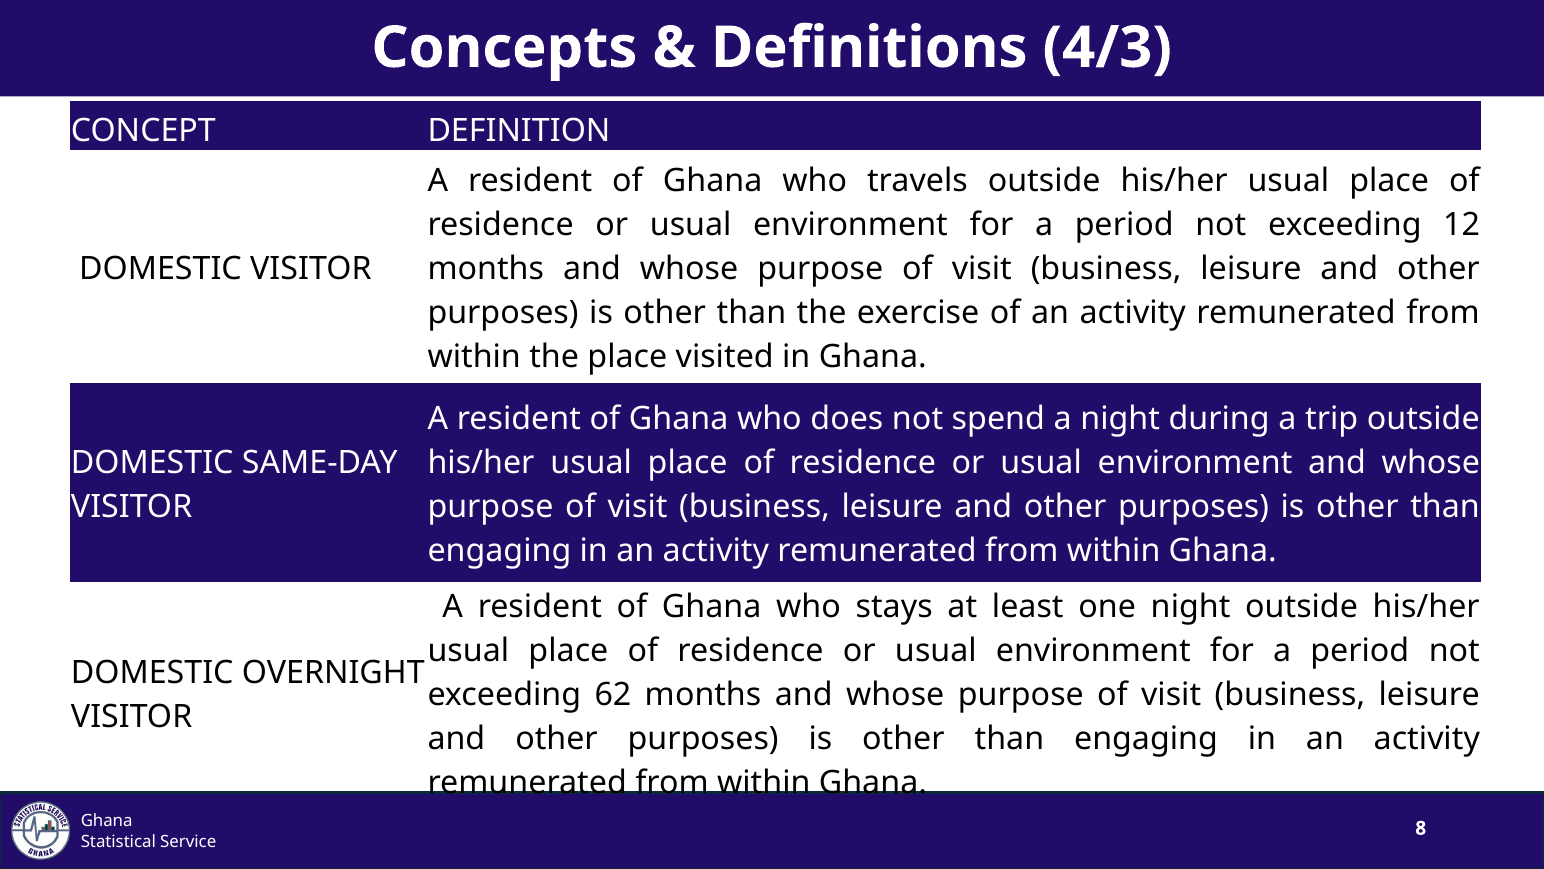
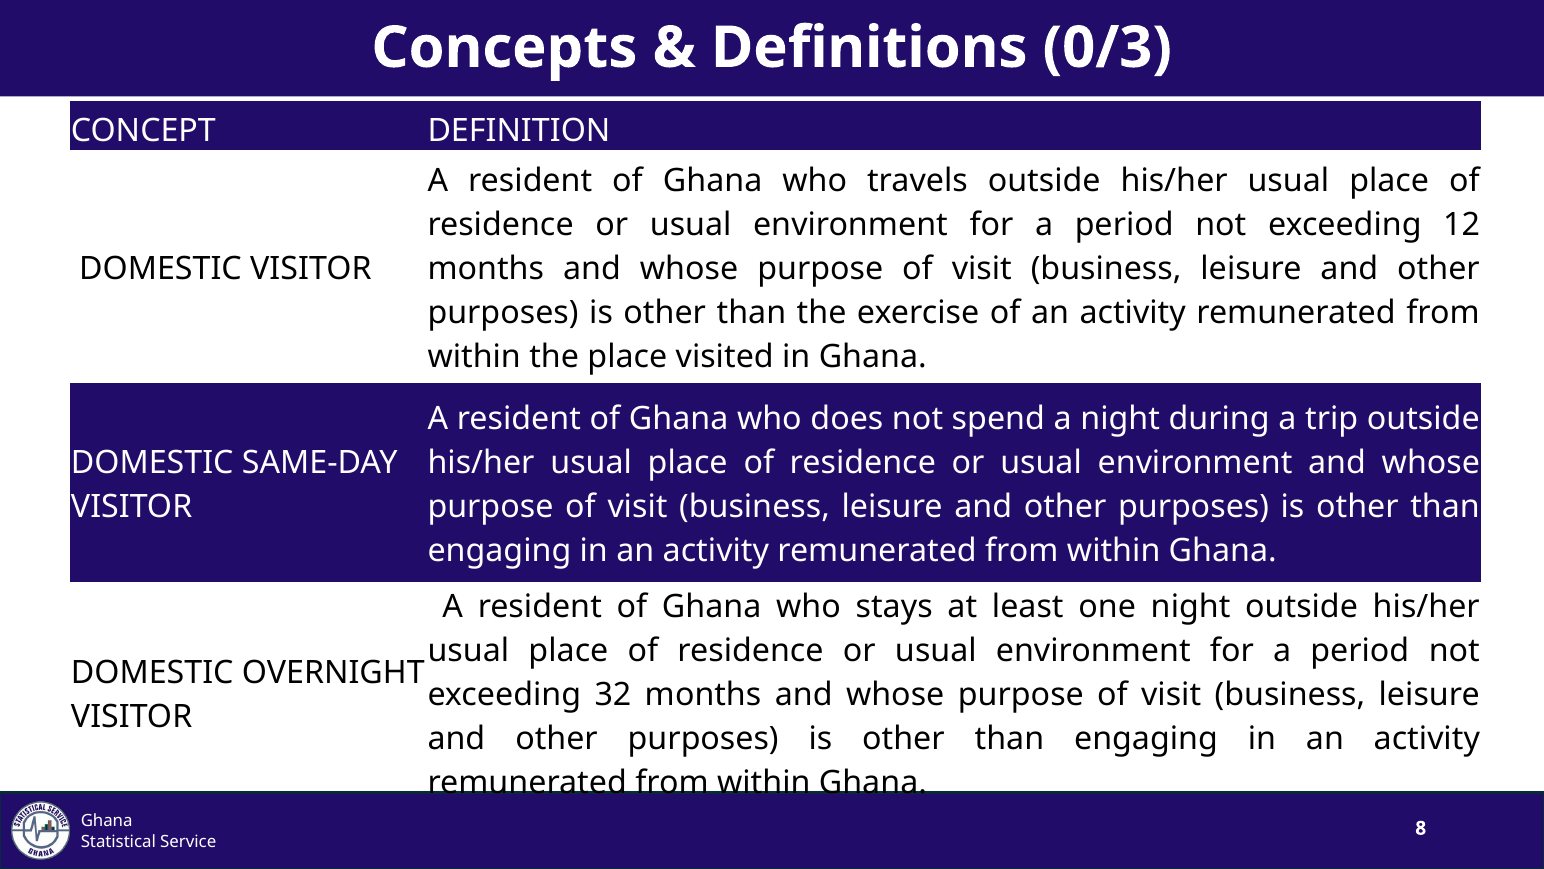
4/3: 4/3 -> 0/3
62: 62 -> 32
